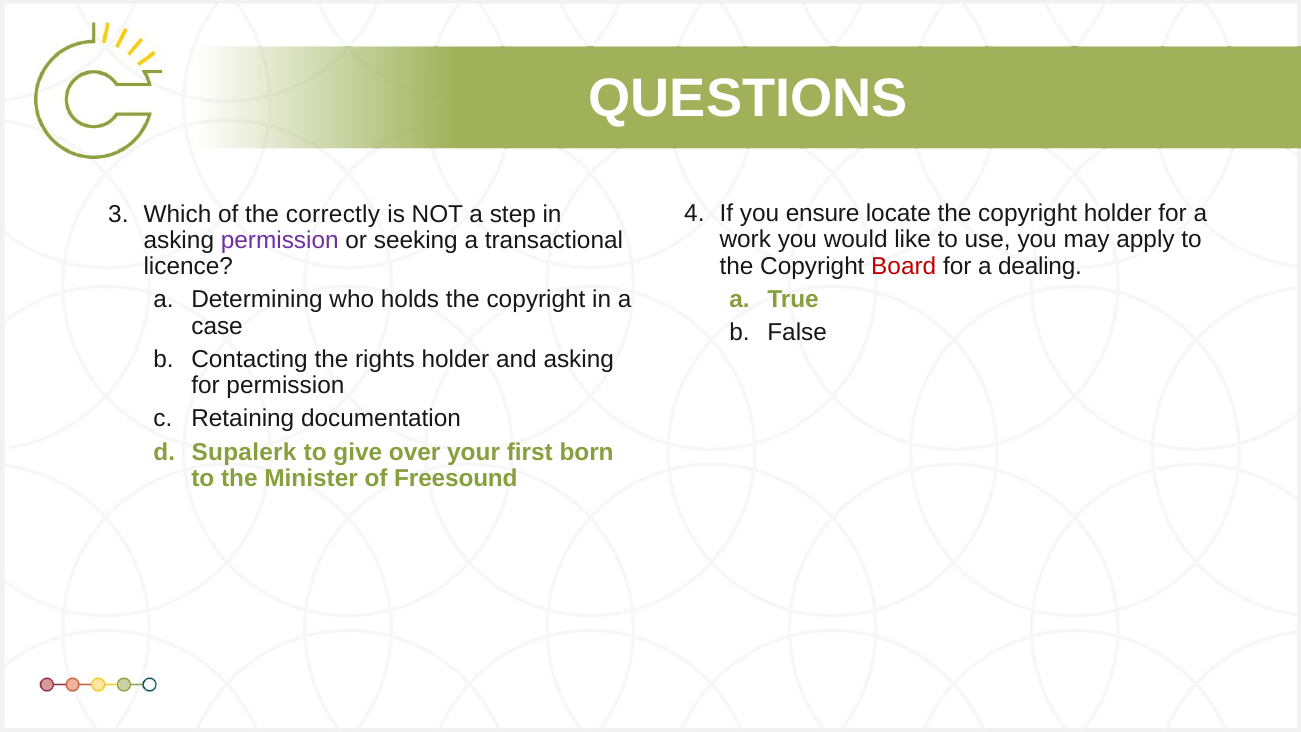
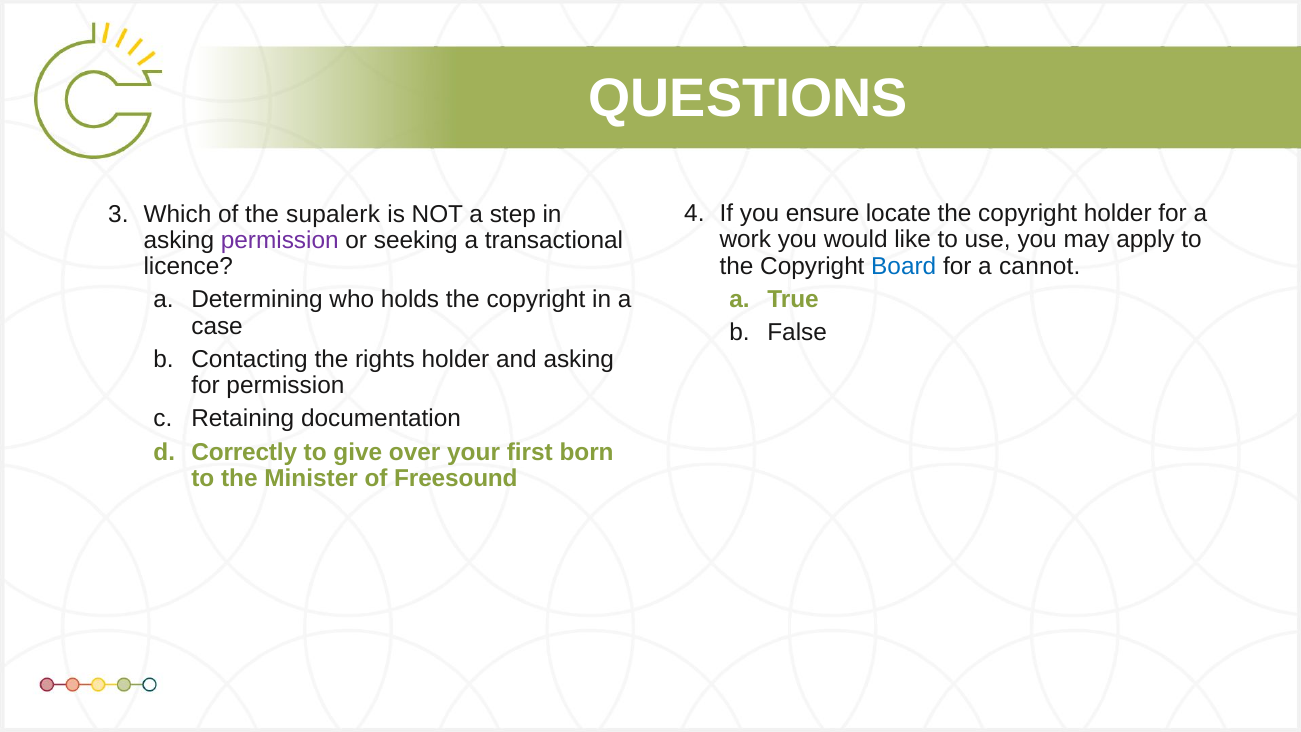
correctly: correctly -> supalerk
Board colour: red -> blue
dealing: dealing -> cannot
Supalerk: Supalerk -> Correctly
